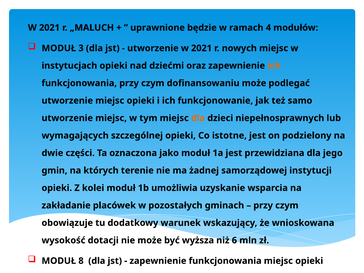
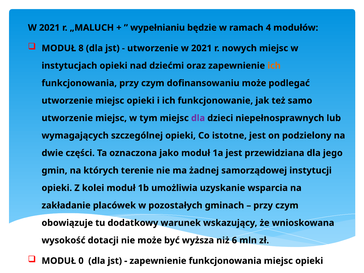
uprawnione: uprawnione -> wypełnianiu
3: 3 -> 8
dla at (198, 118) colour: orange -> purple
8: 8 -> 0
